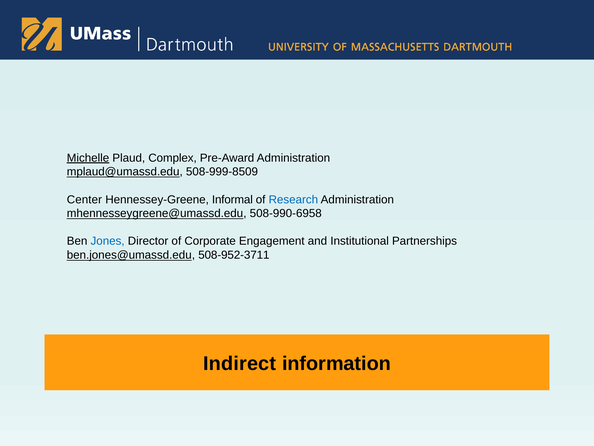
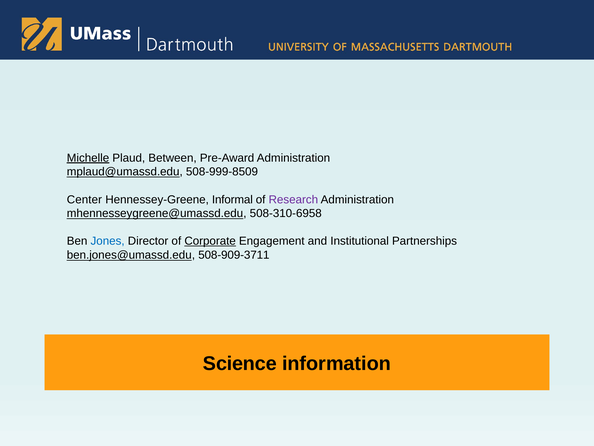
Complex: Complex -> Between
Research colour: blue -> purple
508-990-6958: 508-990-6958 -> 508-310-6958
Corporate underline: none -> present
508-952-3711: 508-952-3711 -> 508-909-3711
Indirect: Indirect -> Science
